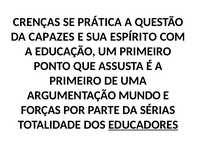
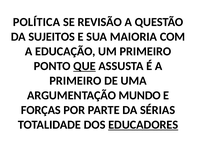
CRENÇAS: CRENÇAS -> POLÍTICA
PRÁTICA: PRÁTICA -> REVISÃO
CAPAZES: CAPAZES -> SUJEITOS
ESPÍRITO: ESPÍRITO -> MAIORIA
QUE underline: none -> present
